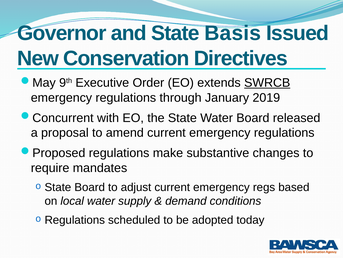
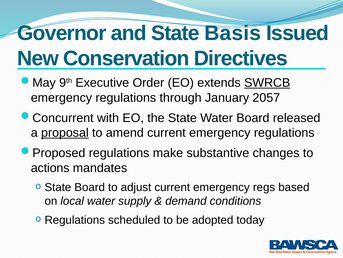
2019: 2019 -> 2057
proposal underline: none -> present
require: require -> actions
